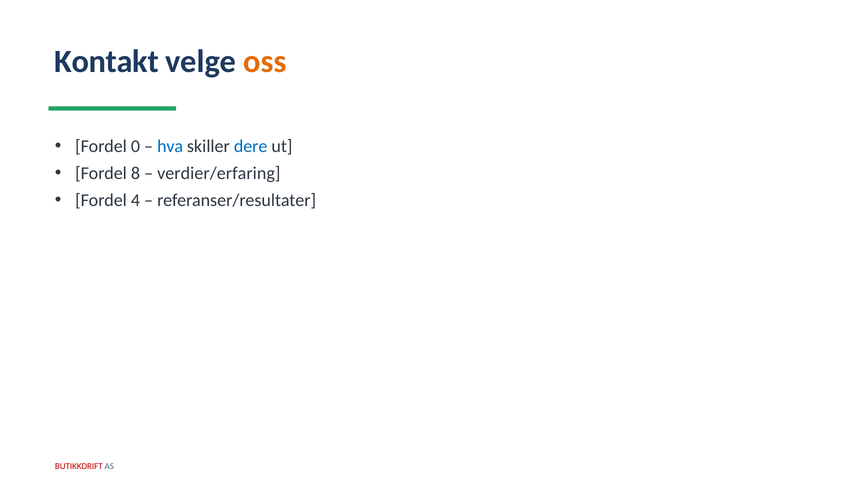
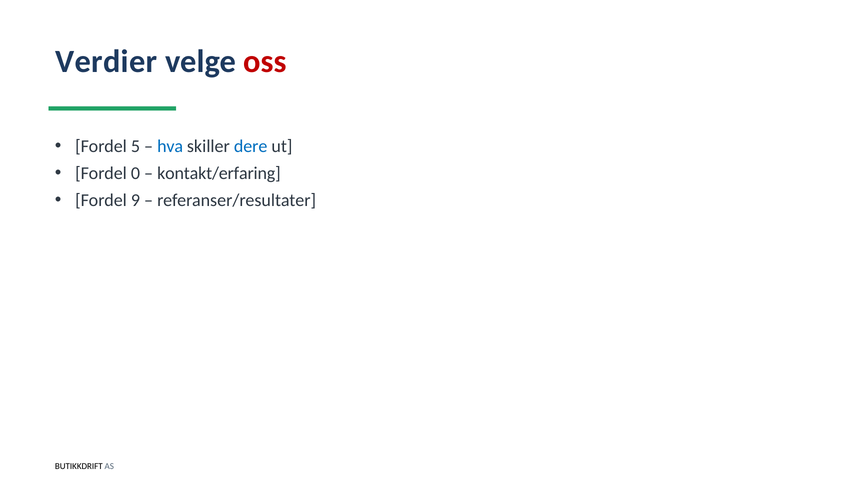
Kontakt: Kontakt -> Verdier
oss colour: orange -> red
0: 0 -> 5
8: 8 -> 0
verdier/erfaring: verdier/erfaring -> kontakt/erfaring
4: 4 -> 9
BUTIKKDRIFT colour: red -> black
